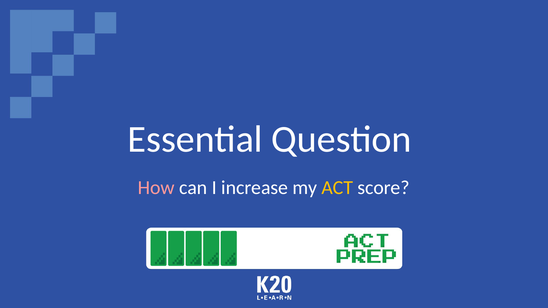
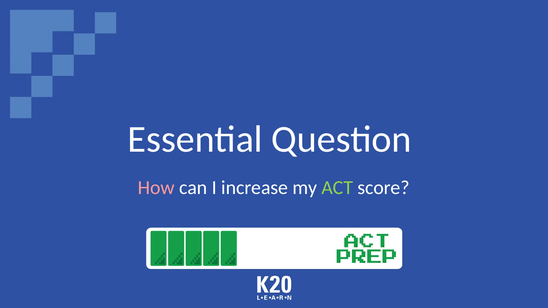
ACT colour: yellow -> light green
